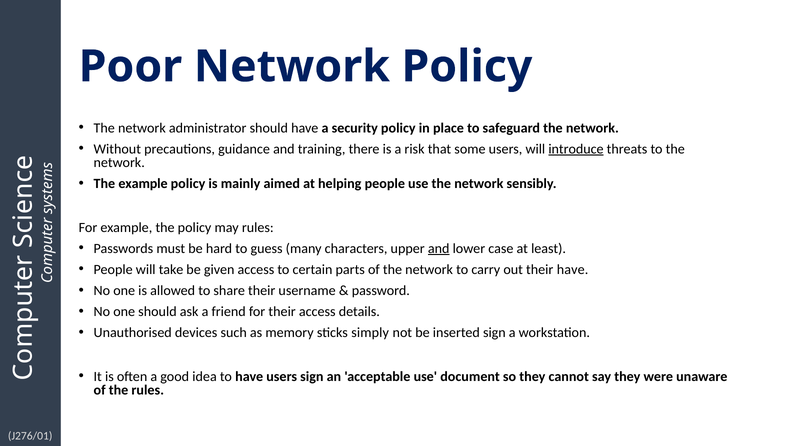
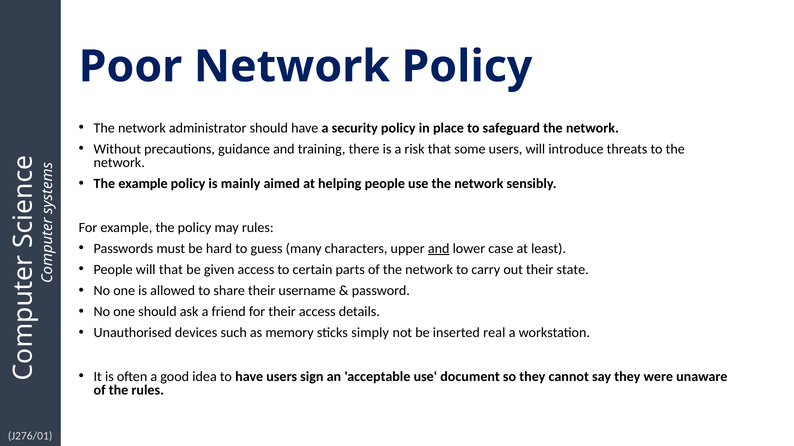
introduce underline: present -> none
will take: take -> that
their have: have -> state
inserted sign: sign -> real
